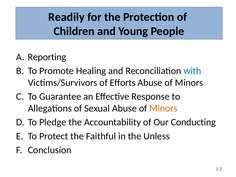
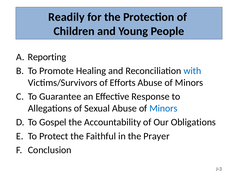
Minors at (163, 108) colour: orange -> blue
Pledge: Pledge -> Gospel
Conducting: Conducting -> Obligations
Unless: Unless -> Prayer
